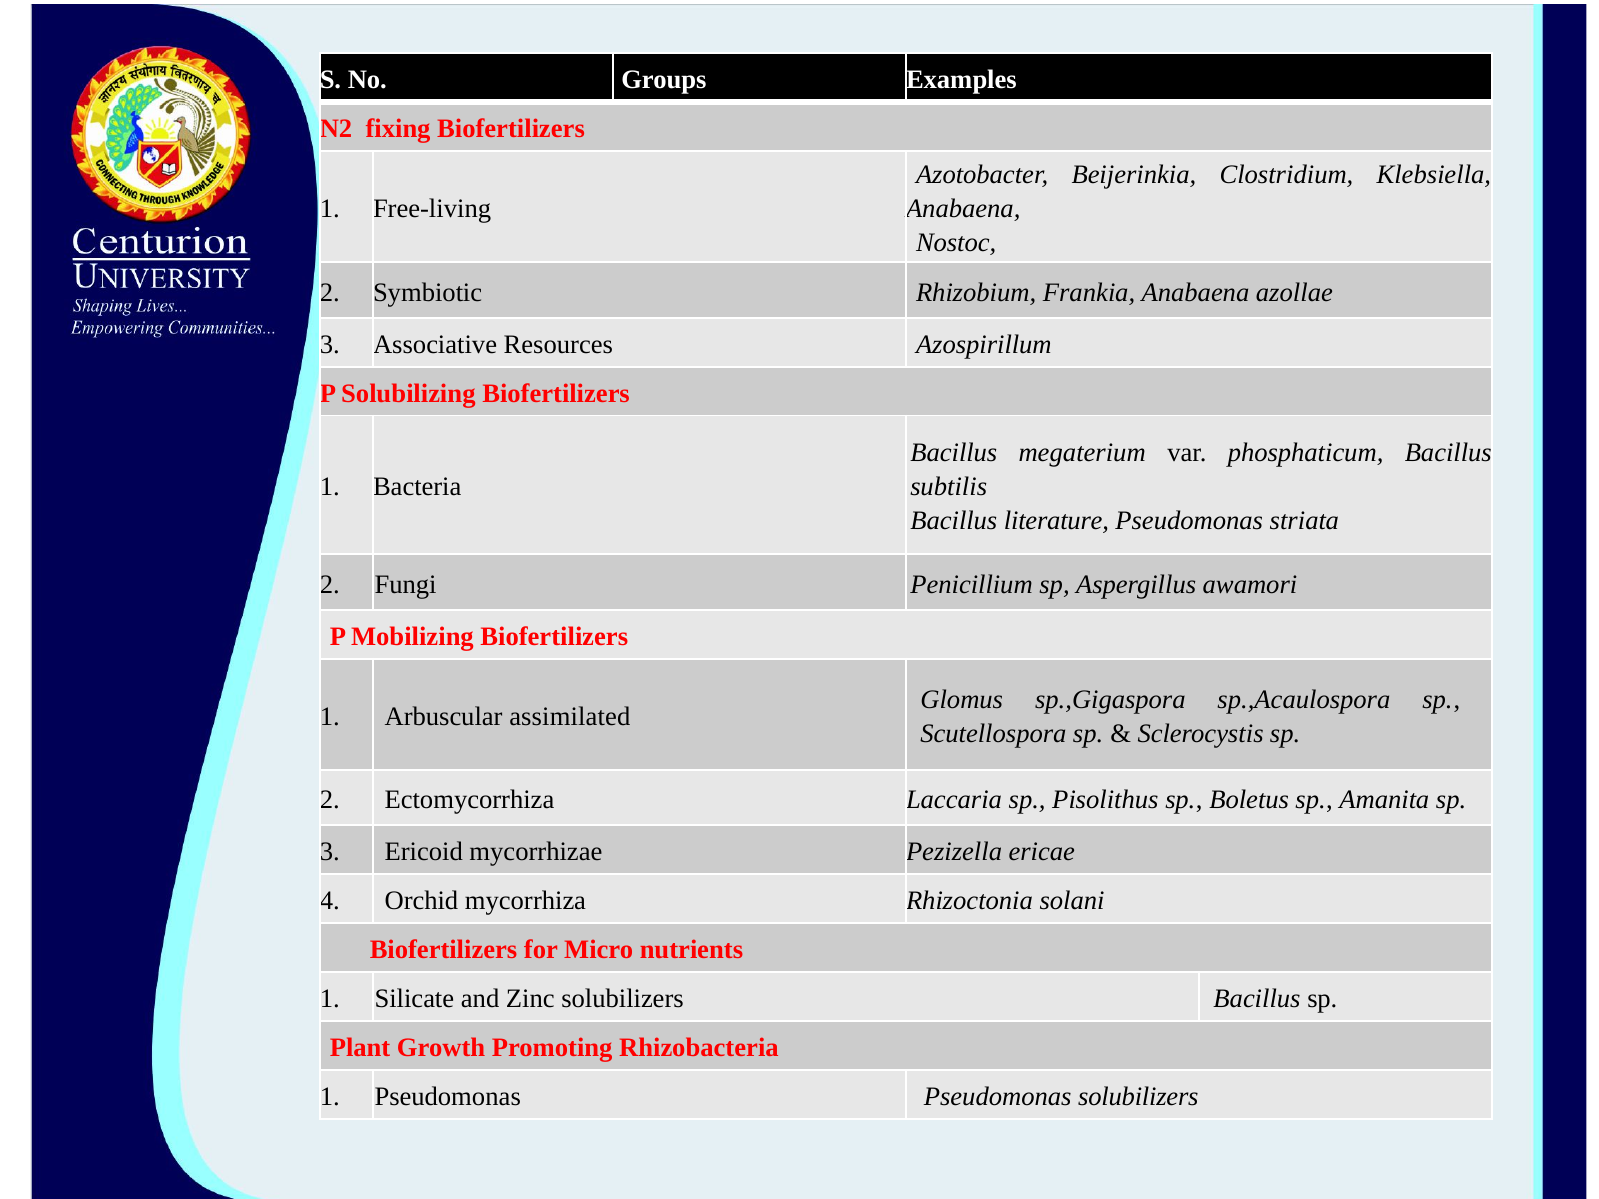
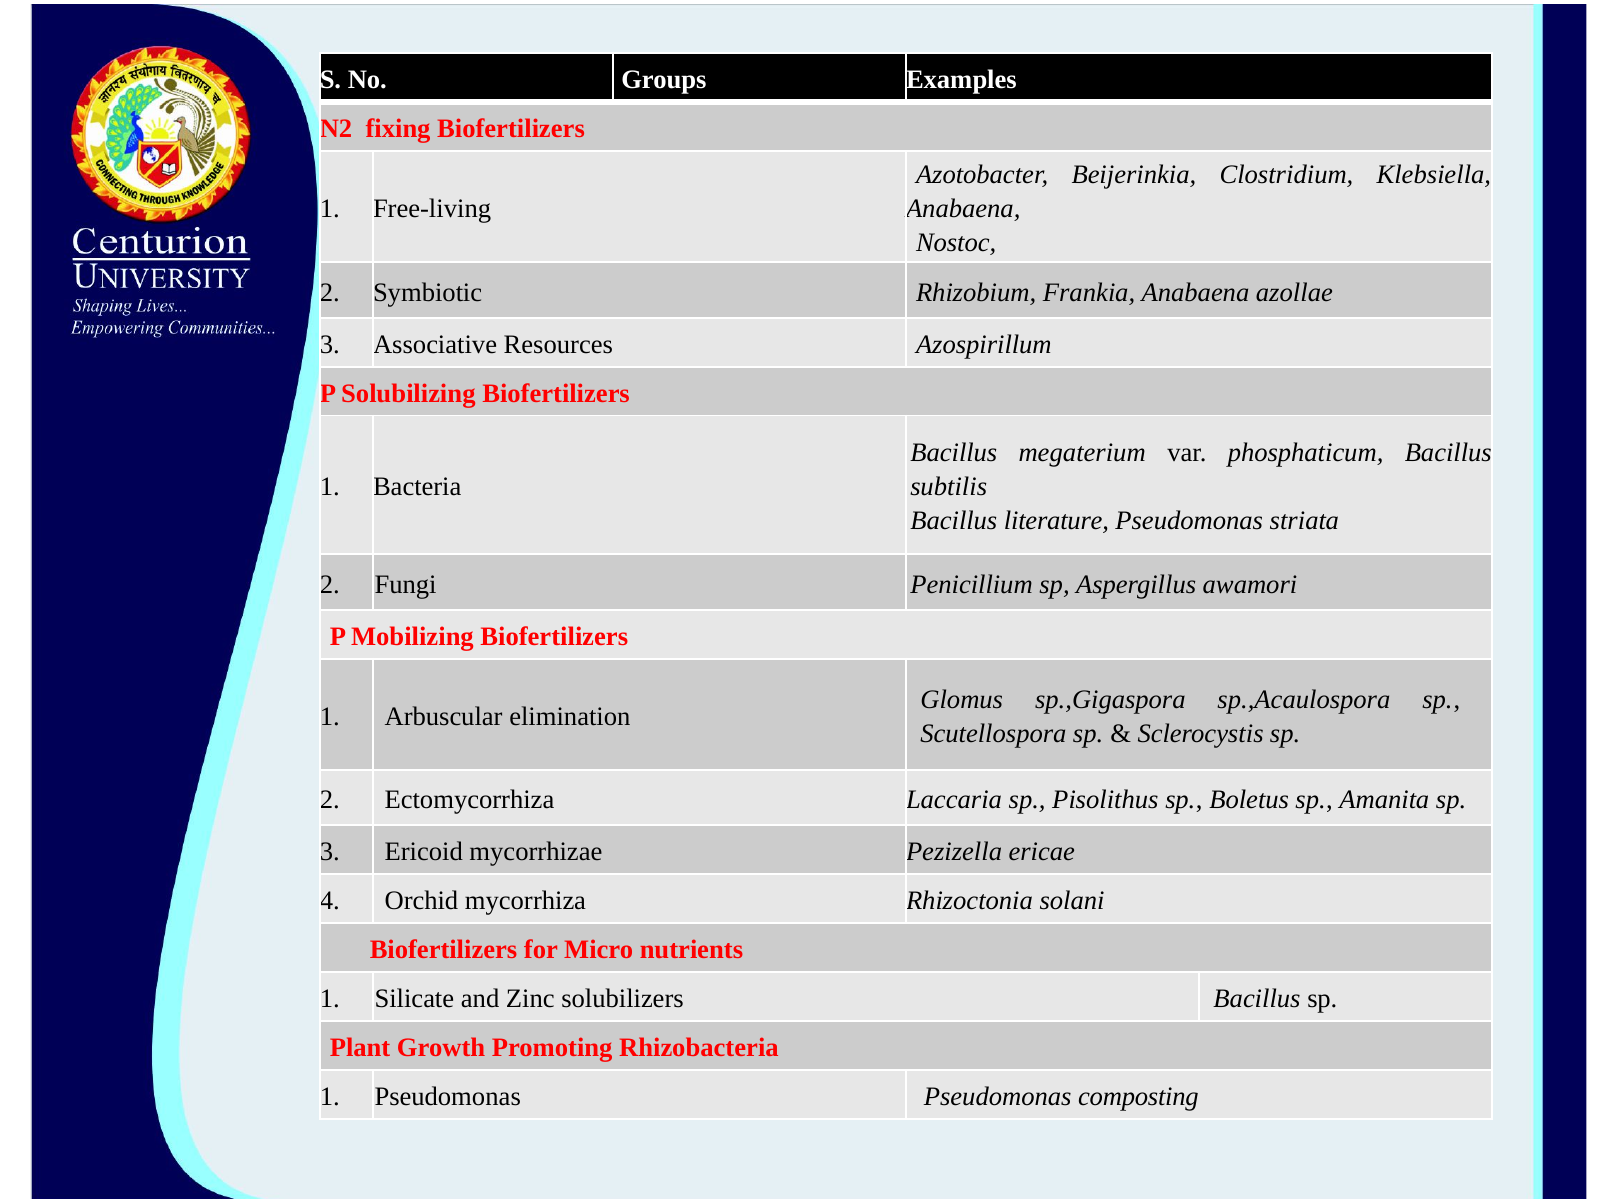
assimilated: assimilated -> elimination
Pseudomonas solubilizers: solubilizers -> composting
